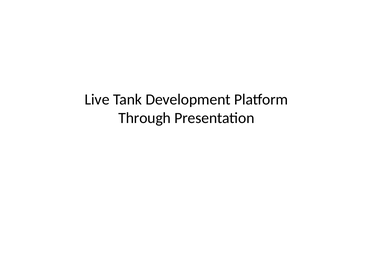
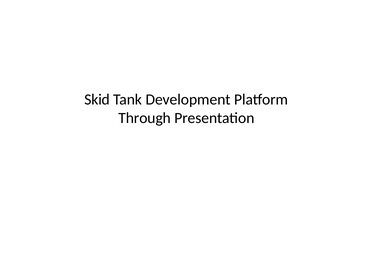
Live: Live -> Skid
